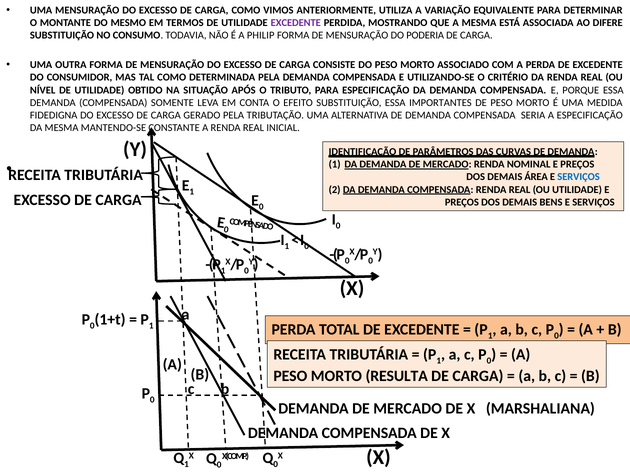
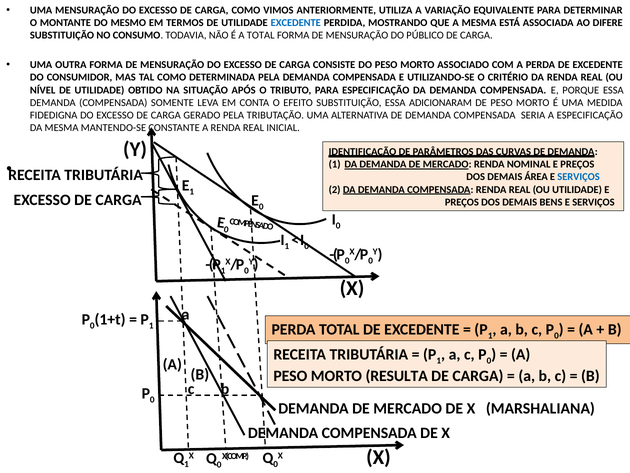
EXCEDENTE at (296, 23) colour: purple -> blue
A PHILIP: PHILIP -> TOTAL
PODERIA: PODERIA -> PÚBLICO
IMPORTANTES: IMPORTANTES -> ADICIONARAM
